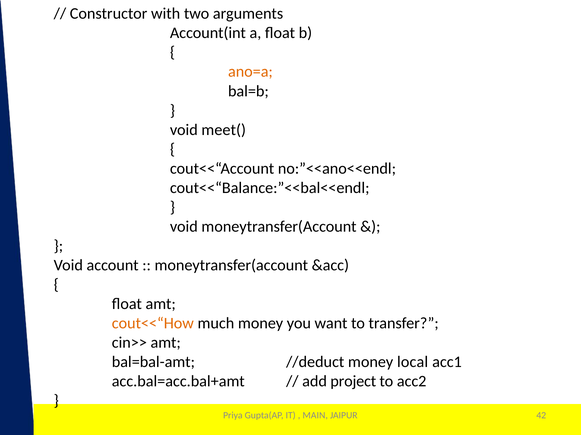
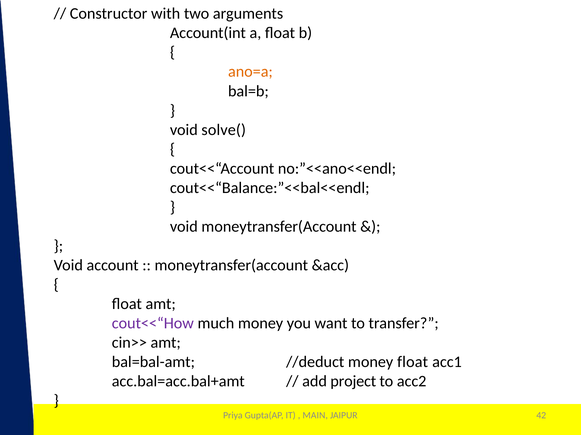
meet(: meet( -> solve(
cout<<“How colour: orange -> purple
money local: local -> float
